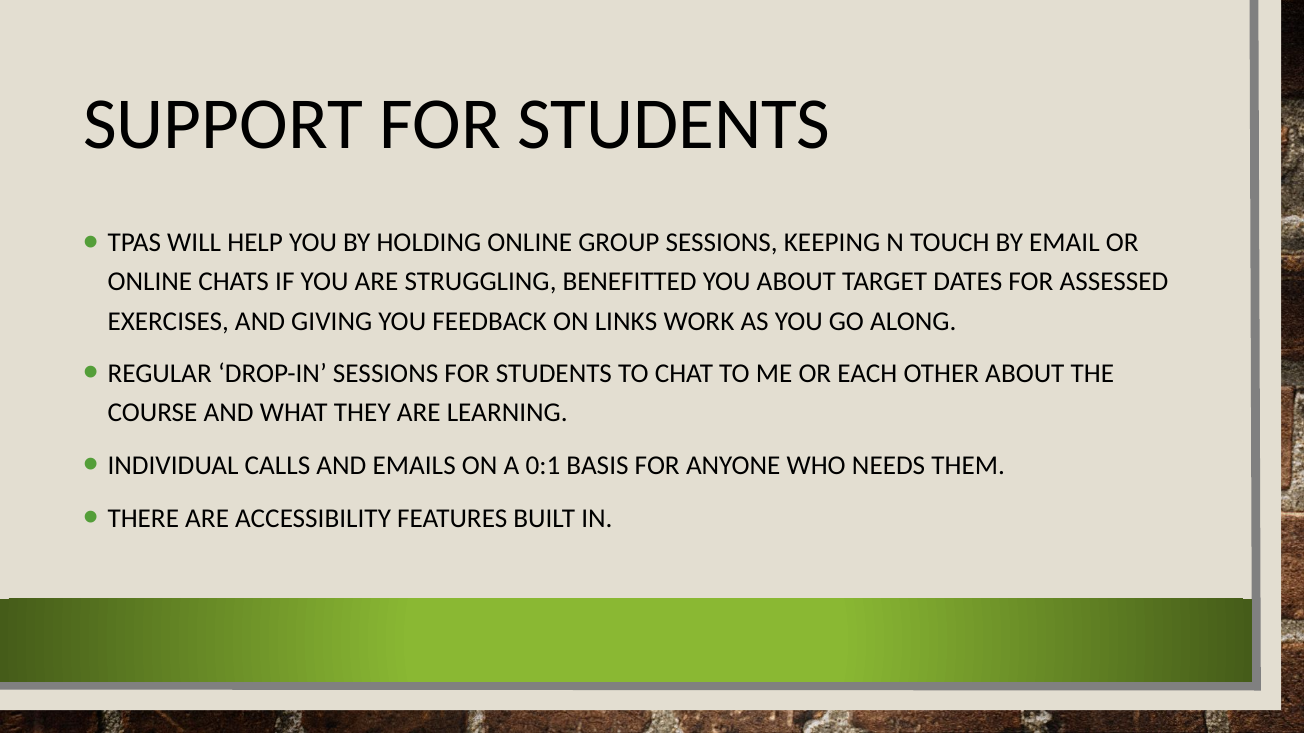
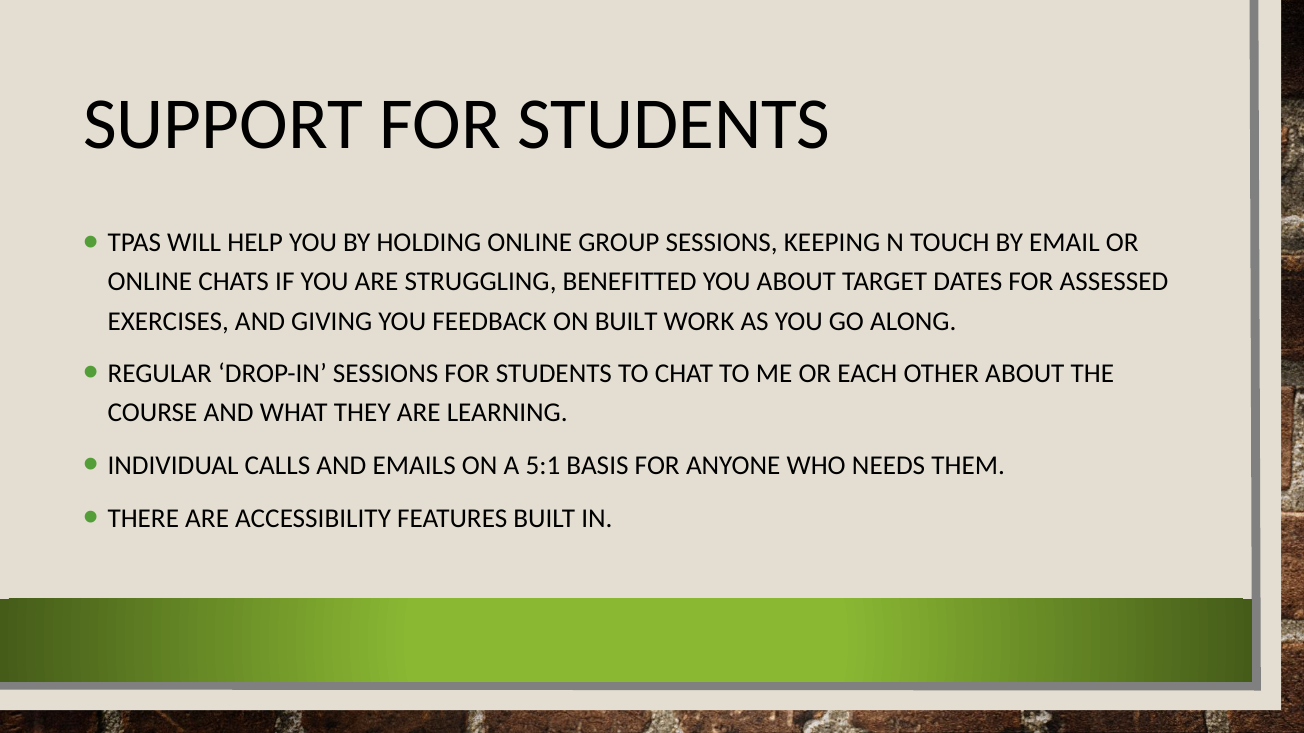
ON LINKS: LINKS -> BUILT
0:1: 0:1 -> 5:1
